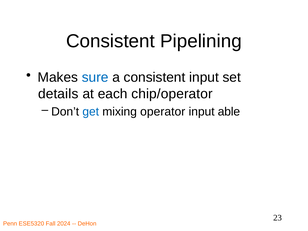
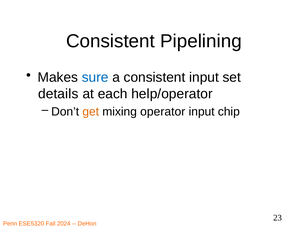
chip/operator: chip/operator -> help/operator
get colour: blue -> orange
able: able -> chip
